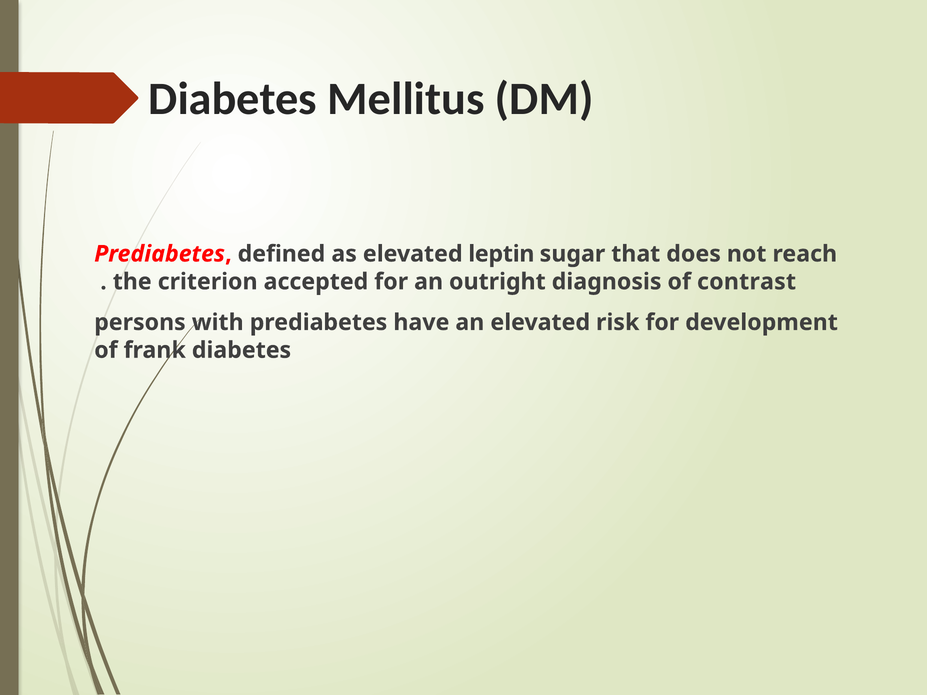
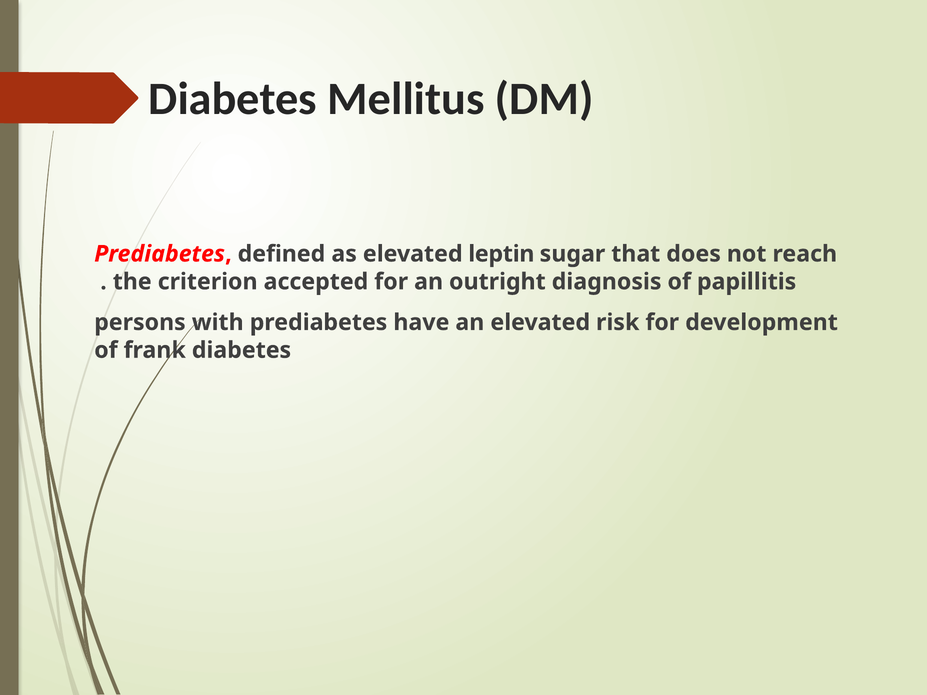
contrast: contrast -> papillitis
